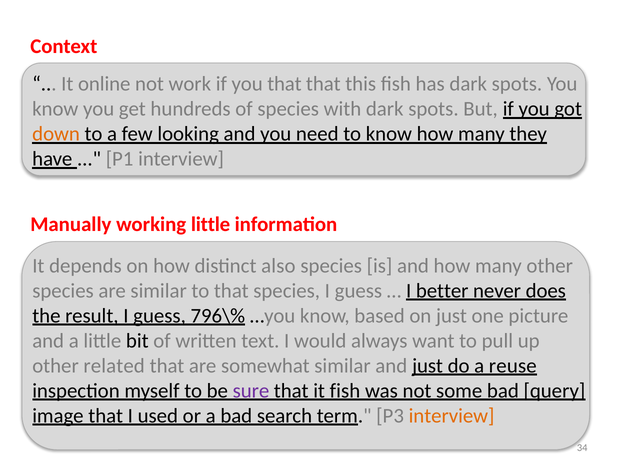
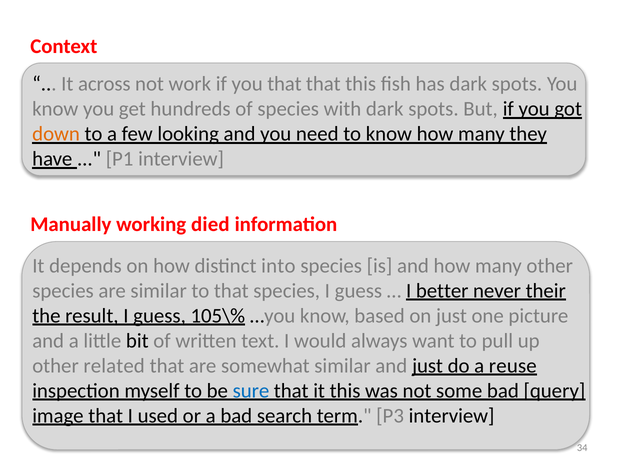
online: online -> across
working little: little -> died
also: also -> into
does: does -> their
796\%: 796\% -> 105\%
sure colour: purple -> blue
it fish: fish -> this
interview at (452, 415) colour: orange -> black
